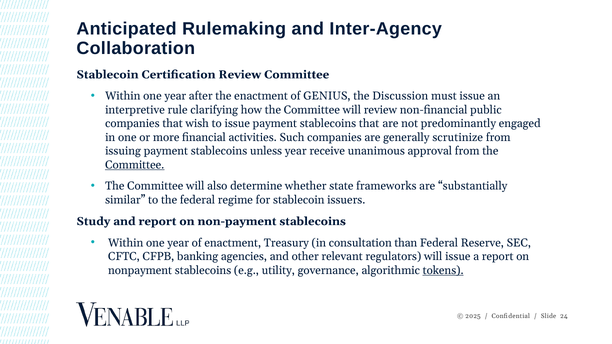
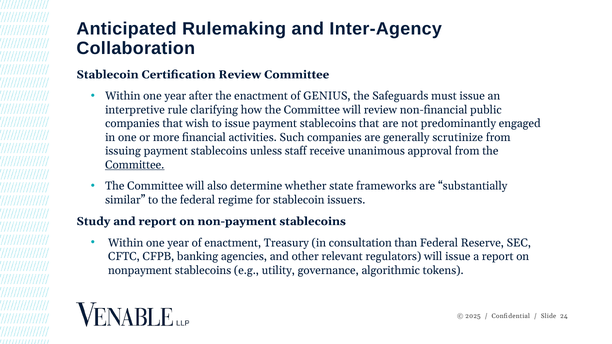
Discussion: Discussion -> Safeguards
unless year: year -> staff
tokens underline: present -> none
